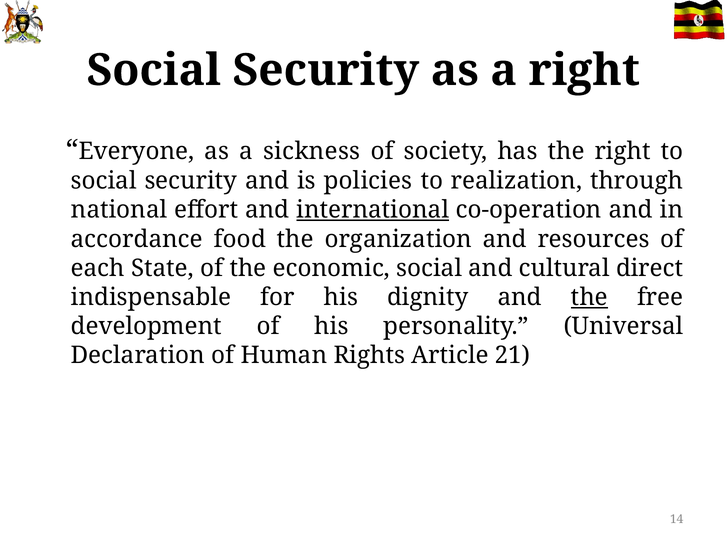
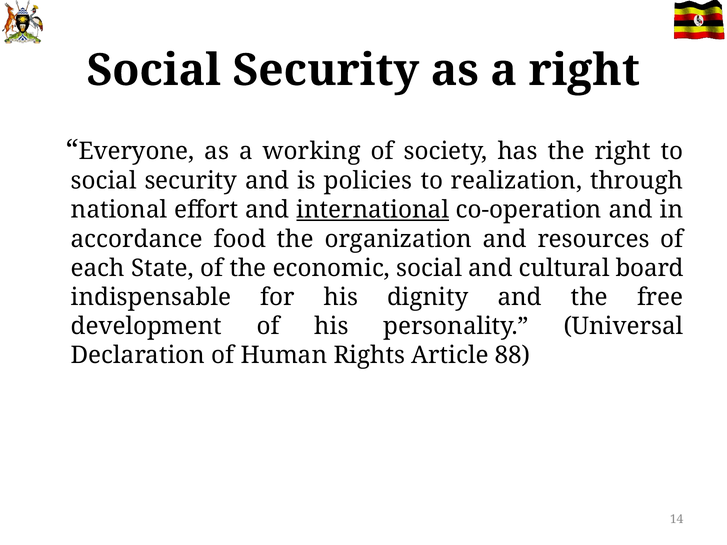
sickness: sickness -> working
direct: direct -> board
the at (589, 297) underline: present -> none
21: 21 -> 88
